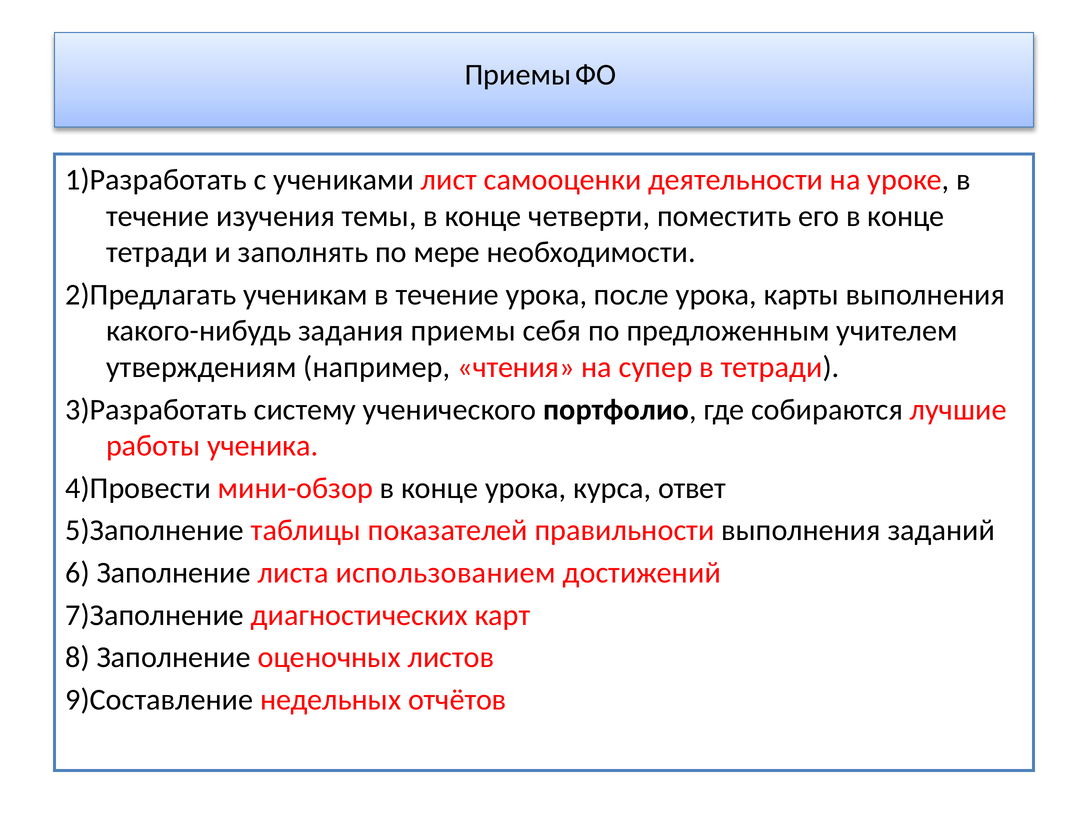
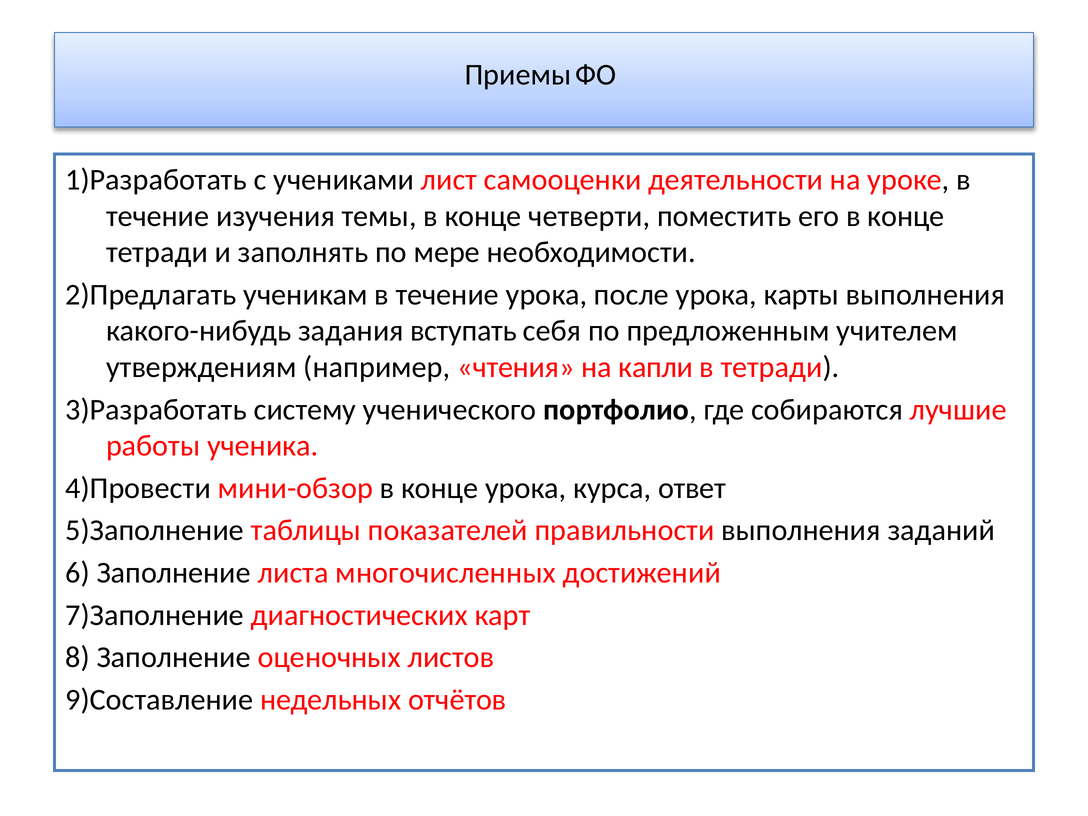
задания приемы: приемы -> вступать
супер: супер -> капли
использованием: использованием -> многочисленных
